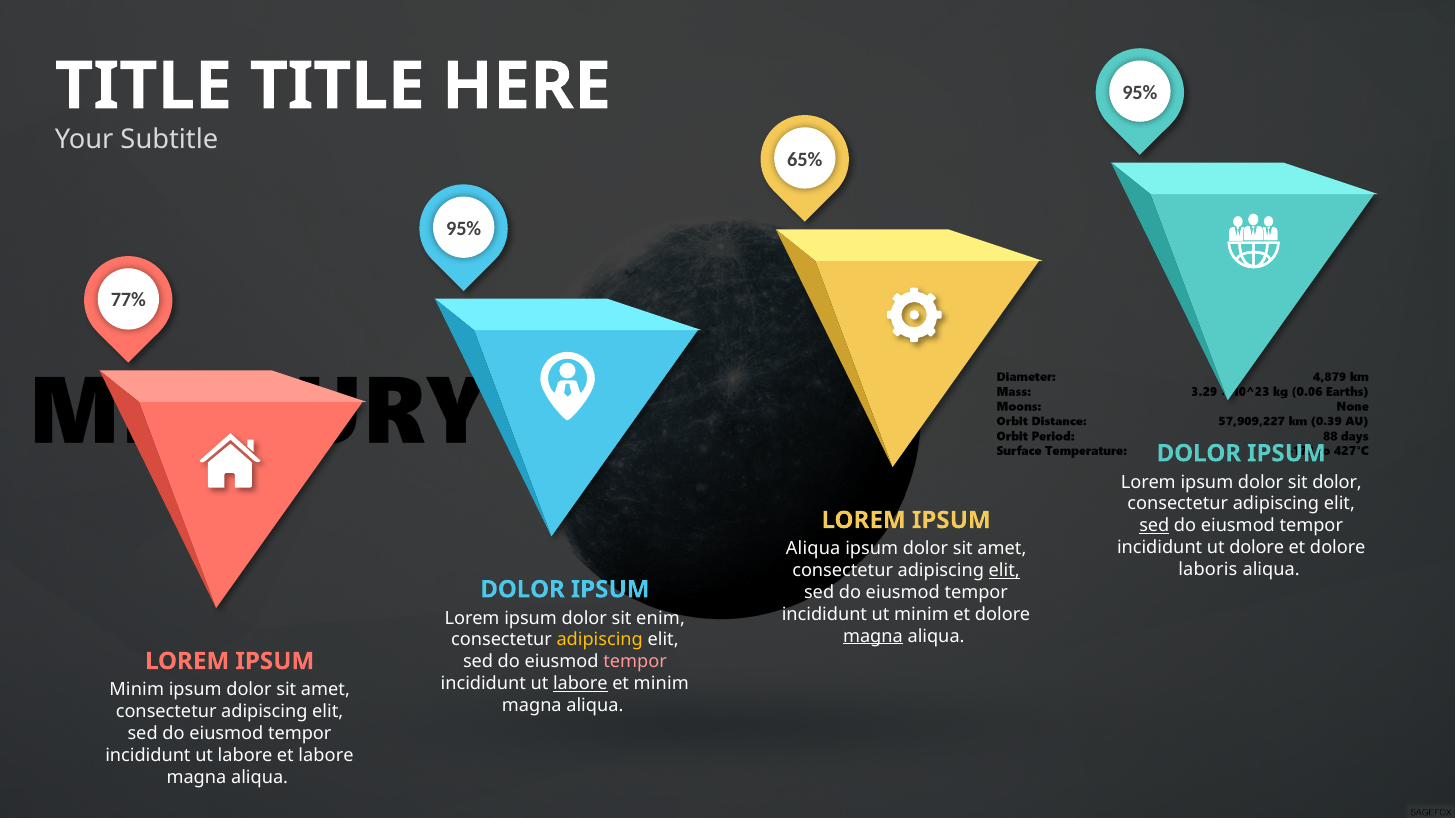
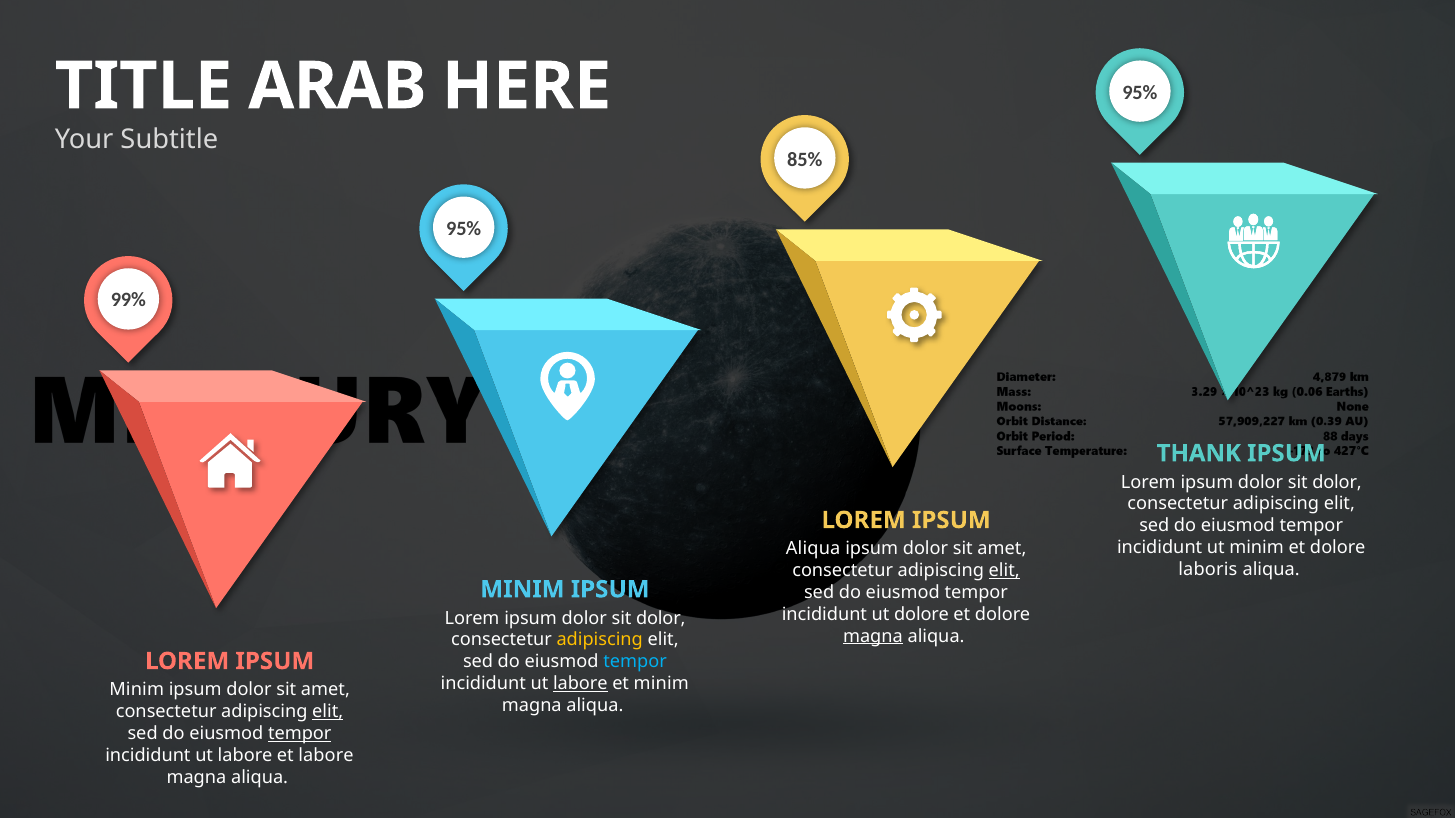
TITLE at (337, 86): TITLE -> ARAB
65%: 65% -> 85%
77%: 77% -> 99%
DOLOR at (1199, 454): DOLOR -> THANK
sed at (1154, 526) underline: present -> none
ut dolore: dolore -> minim
DOLOR at (523, 590): DOLOR -> MINIM
ut minim: minim -> dolore
enim at (661, 618): enim -> dolor
tempor at (635, 662) colour: pink -> light blue
elit at (328, 712) underline: none -> present
tempor at (300, 734) underline: none -> present
